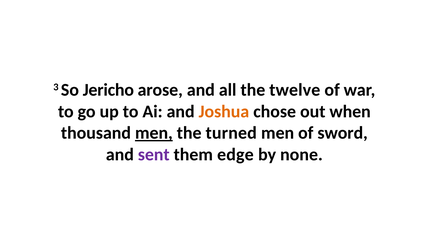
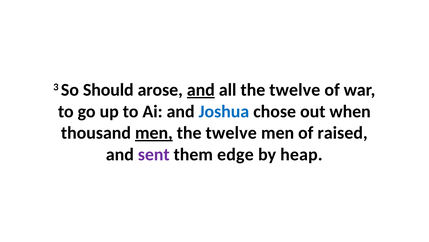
Jericho: Jericho -> Should
and at (201, 90) underline: none -> present
Joshua colour: orange -> blue
turned at (231, 133): turned -> twelve
sword: sword -> raised
none: none -> heap
